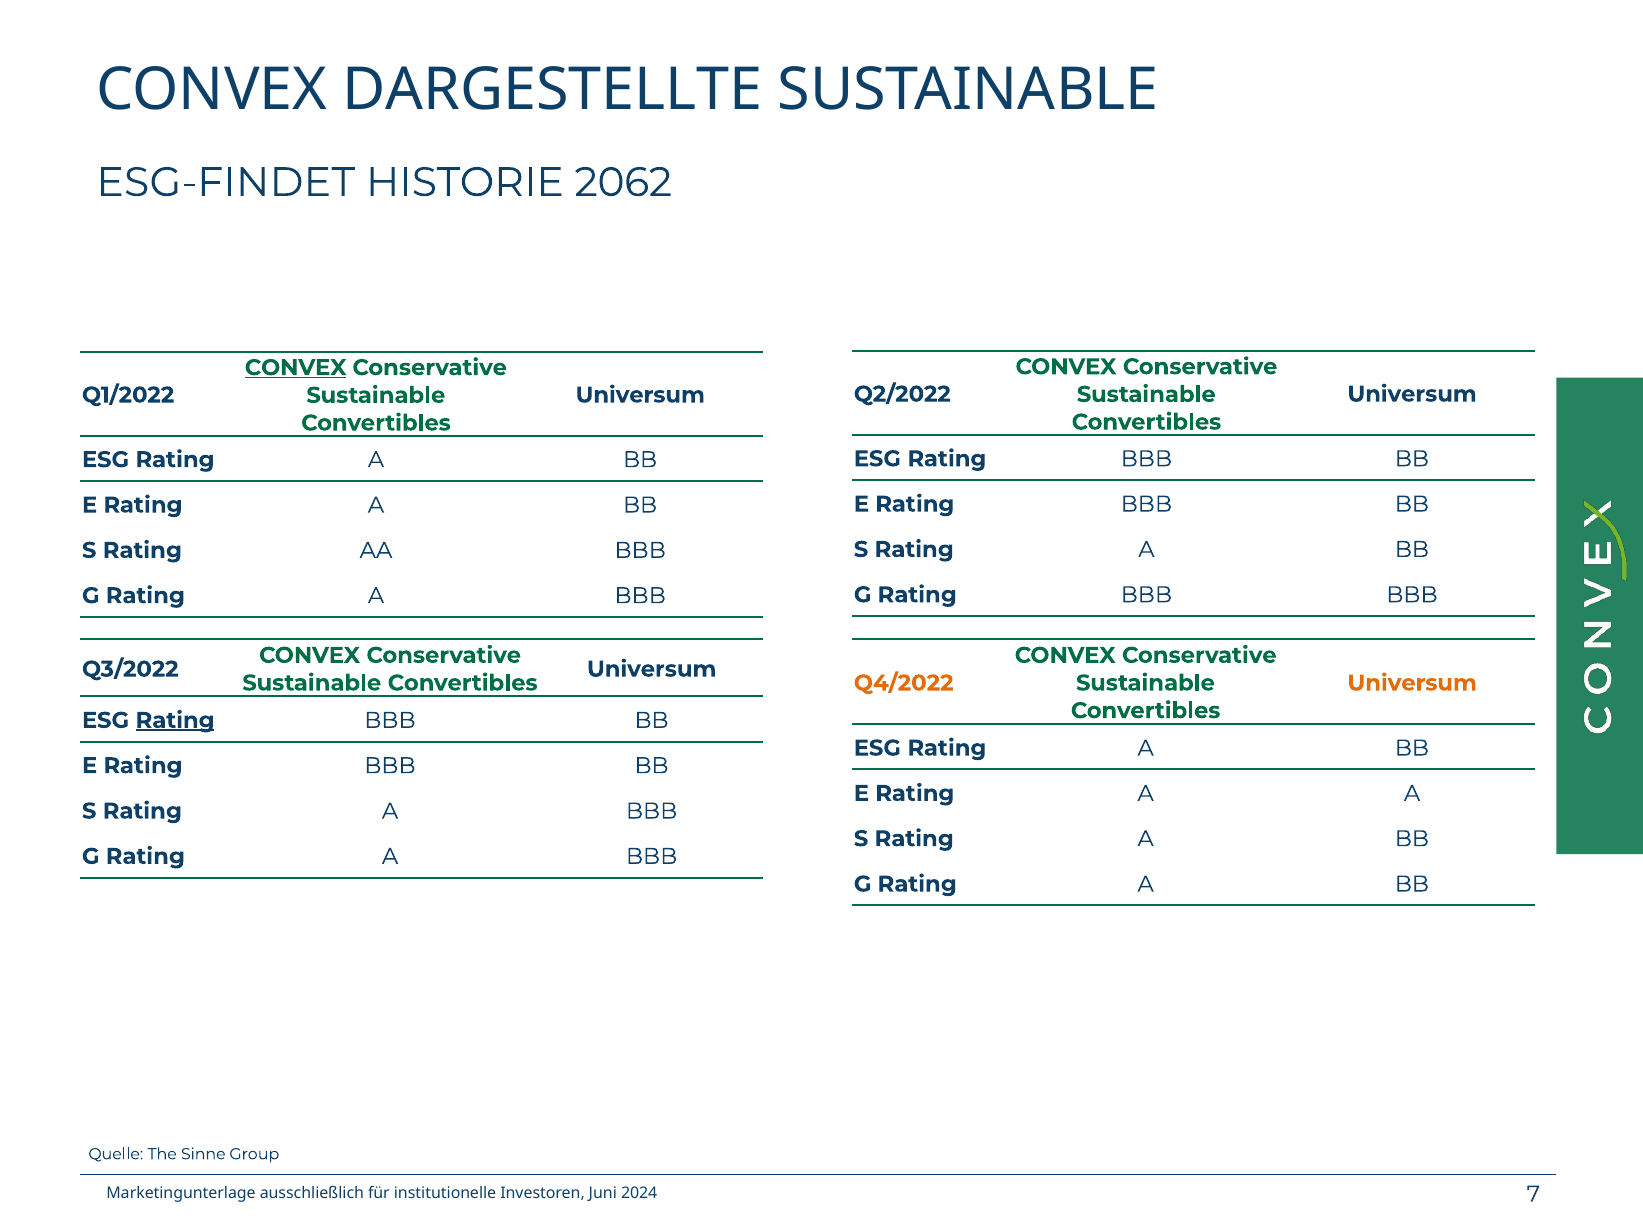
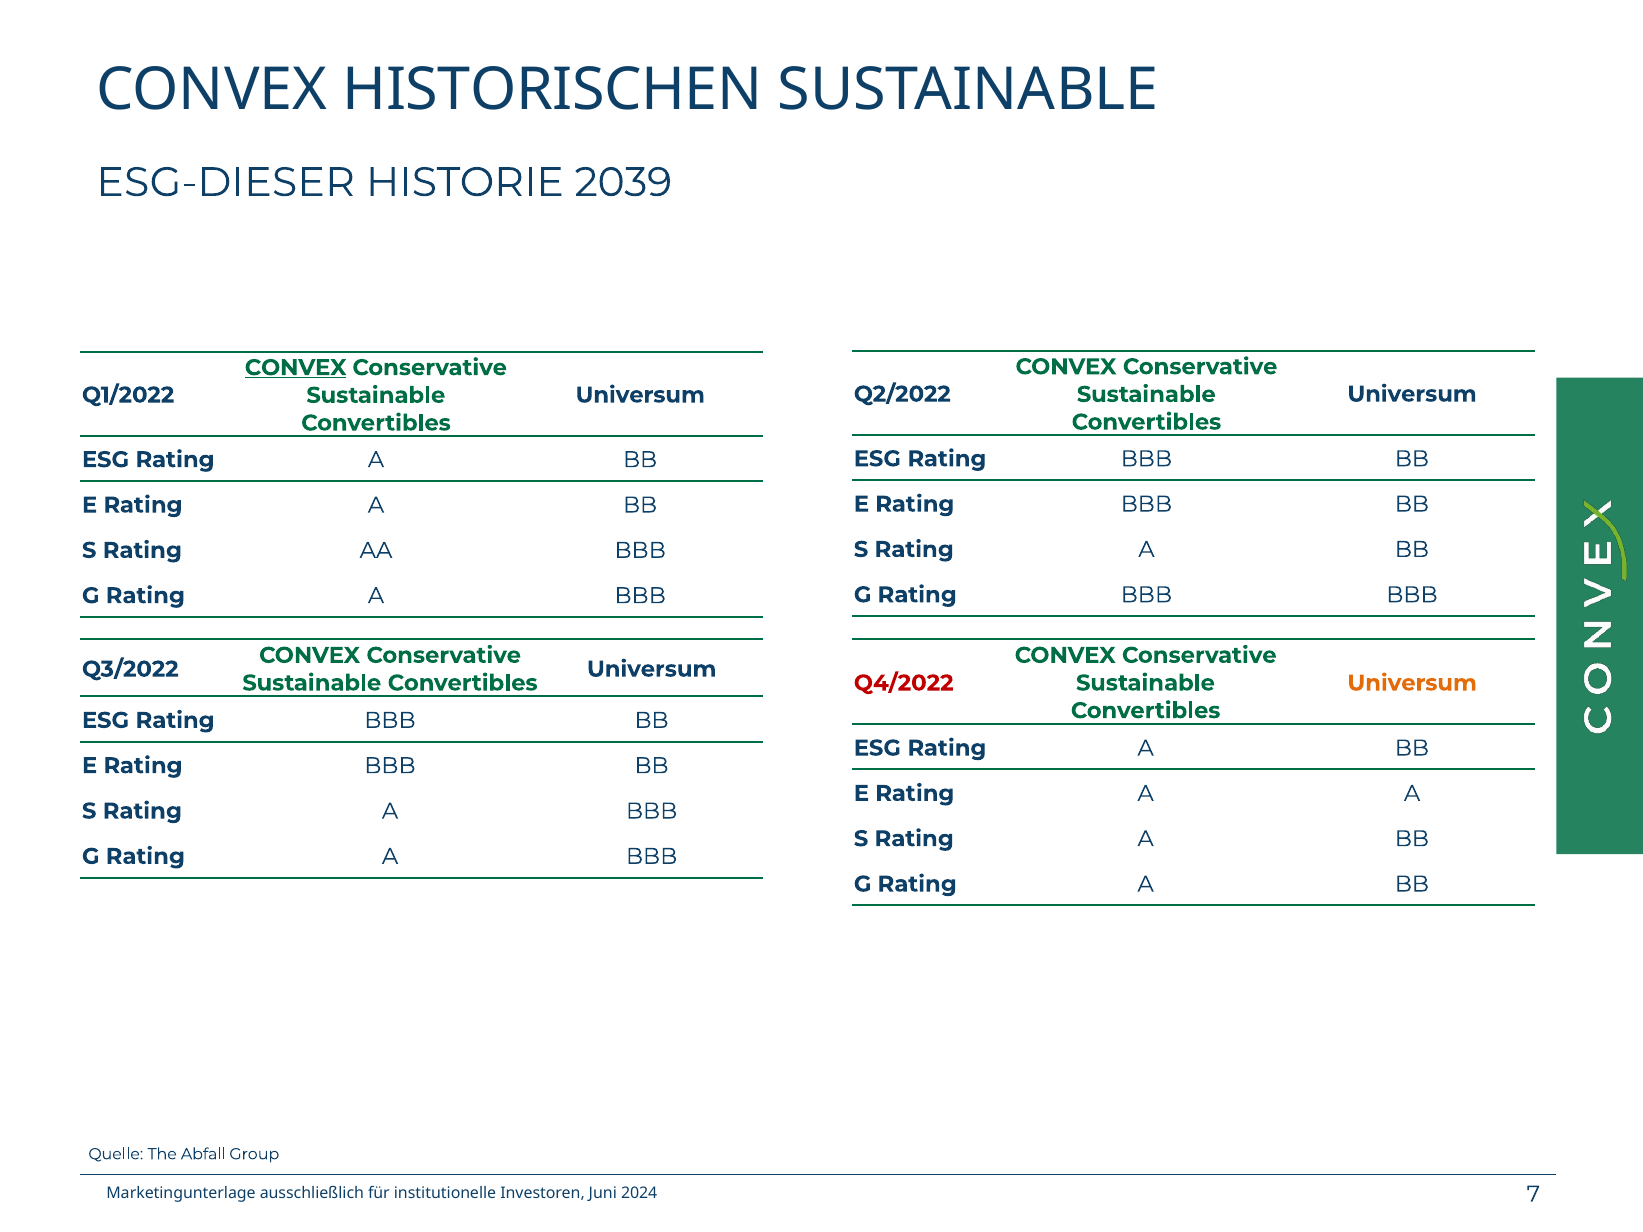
DARGESTELLTE: DARGESTELLTE -> HISTORISCHEN
ESG-FINDET: ESG-FINDET -> ESG-DIESER
2062: 2062 -> 2039
Q4/2022 colour: orange -> red
Rating at (175, 720) underline: present -> none
Sinne: Sinne -> Abfall
